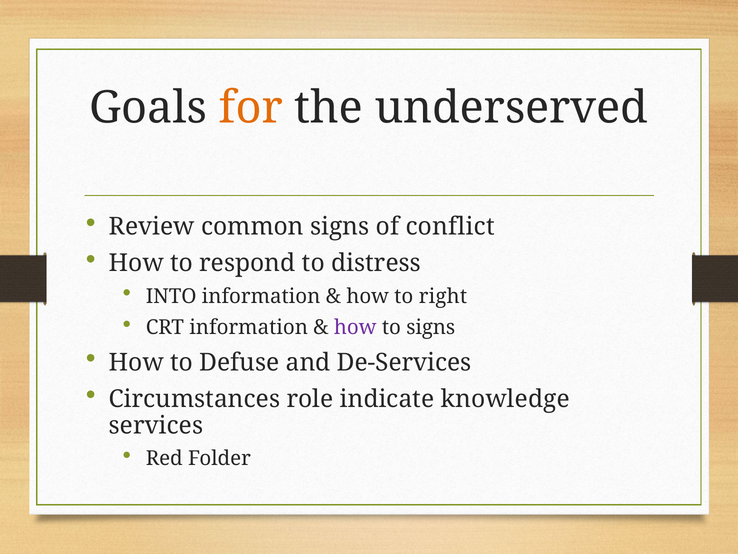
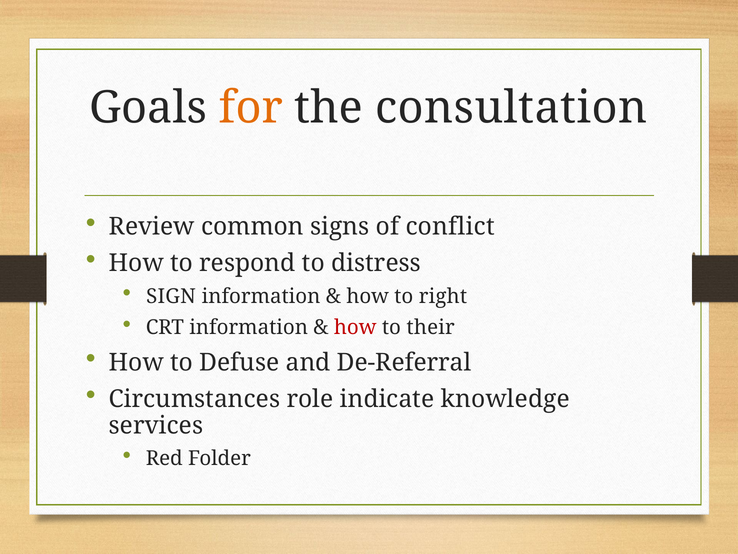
underserved: underserved -> consultation
INTO: INTO -> SIGN
how at (355, 327) colour: purple -> red
to signs: signs -> their
De-Services: De-Services -> De-Referral
